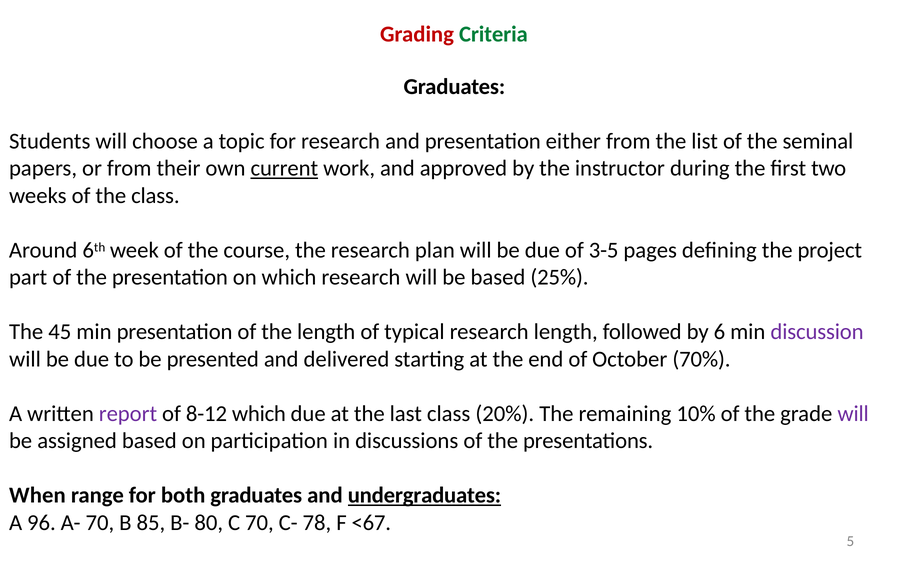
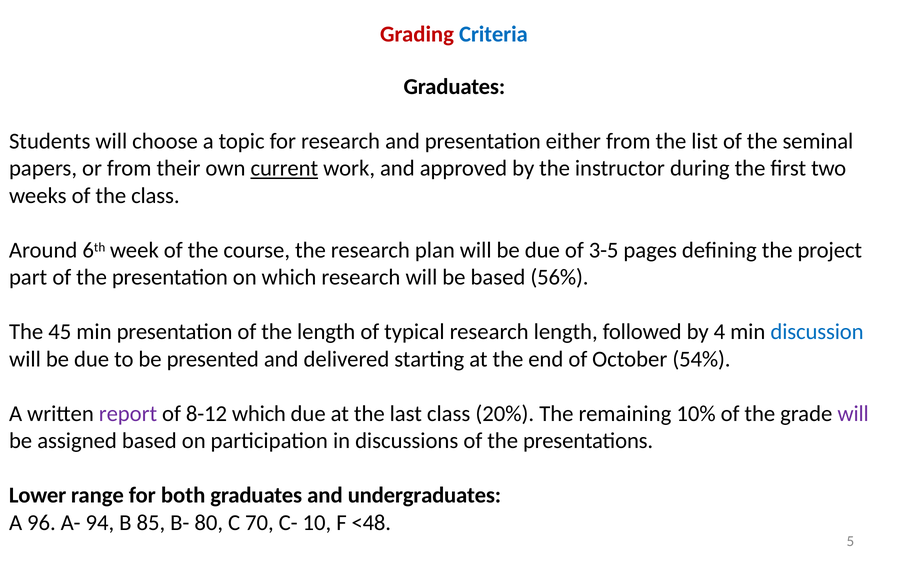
Criteria colour: green -> blue
25%: 25% -> 56%
6: 6 -> 4
discussion colour: purple -> blue
70%: 70% -> 54%
When: When -> Lower
undergraduates underline: present -> none
A- 70: 70 -> 94
78: 78 -> 10
<67: <67 -> <48
